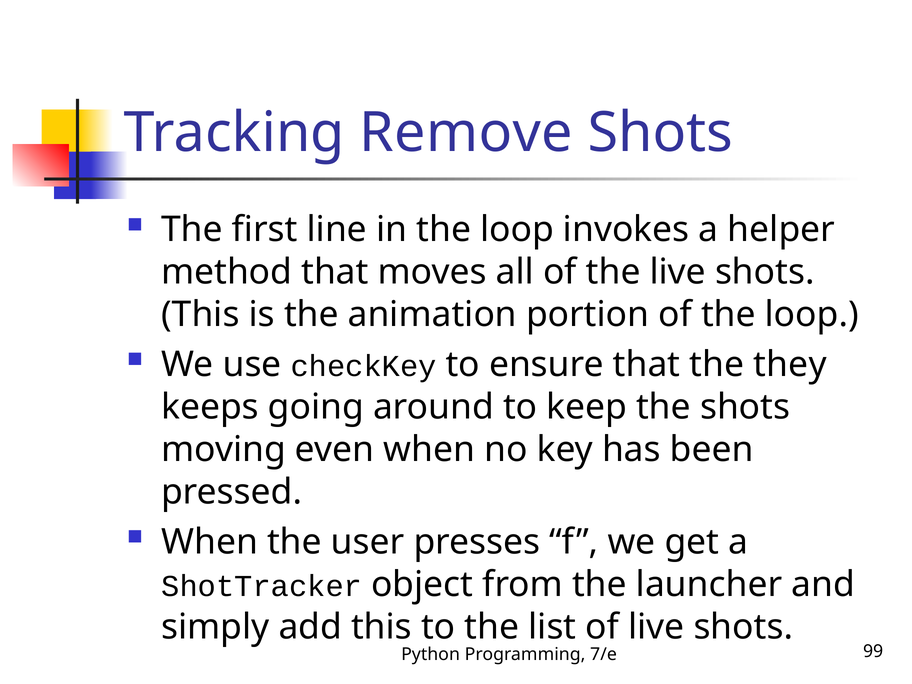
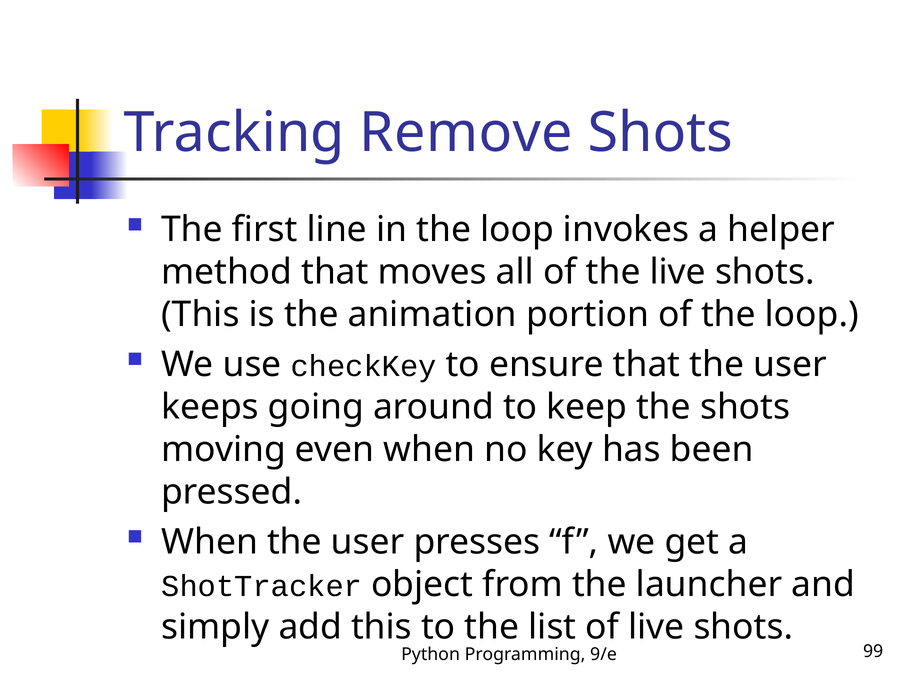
that the they: they -> user
7/e: 7/e -> 9/e
